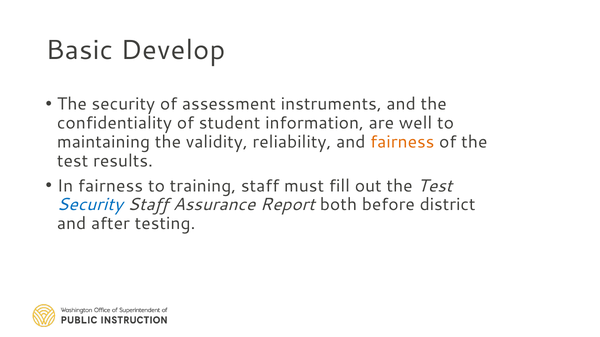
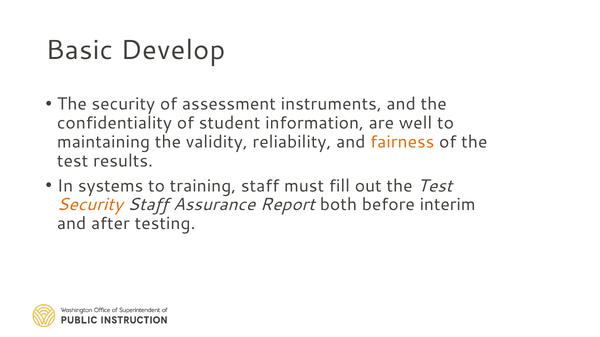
In fairness: fairness -> systems
Security at (90, 205) colour: blue -> orange
district: district -> interim
